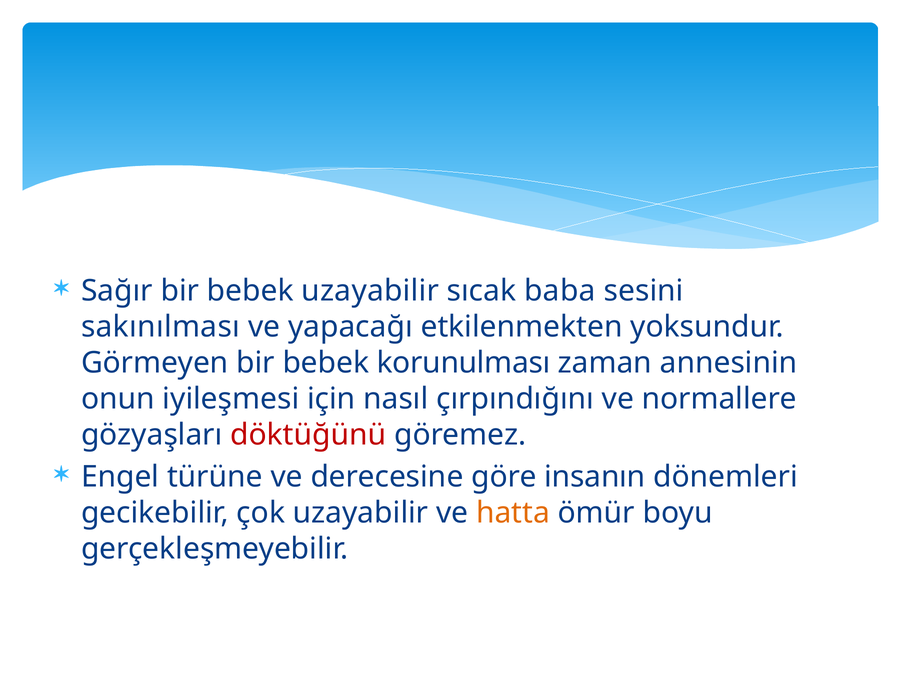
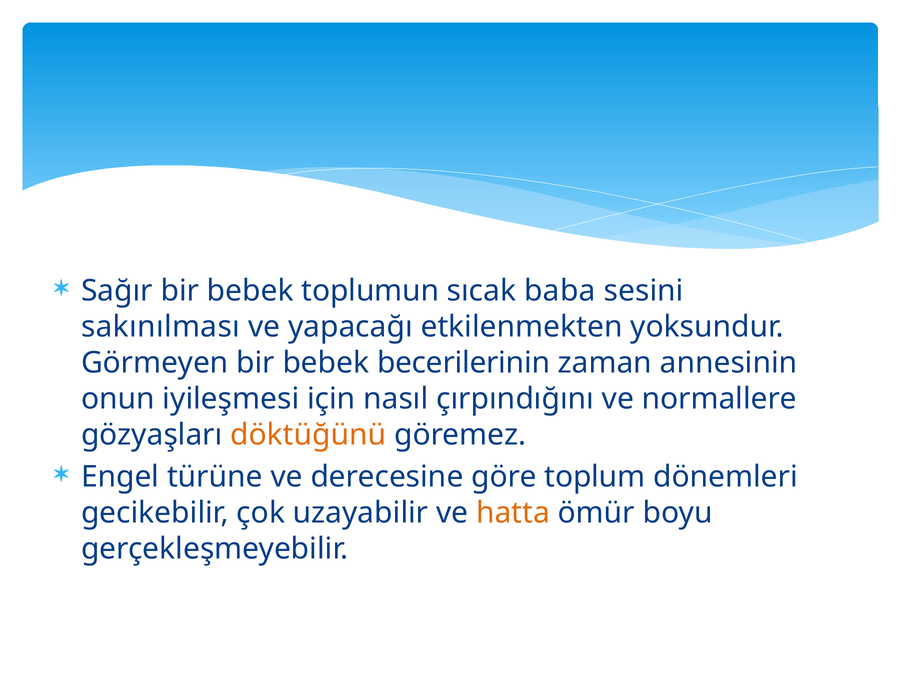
bebek uzayabilir: uzayabilir -> toplumun
korunulması: korunulması -> becerilerinin
döktüğünü colour: red -> orange
insanın: insanın -> toplum
